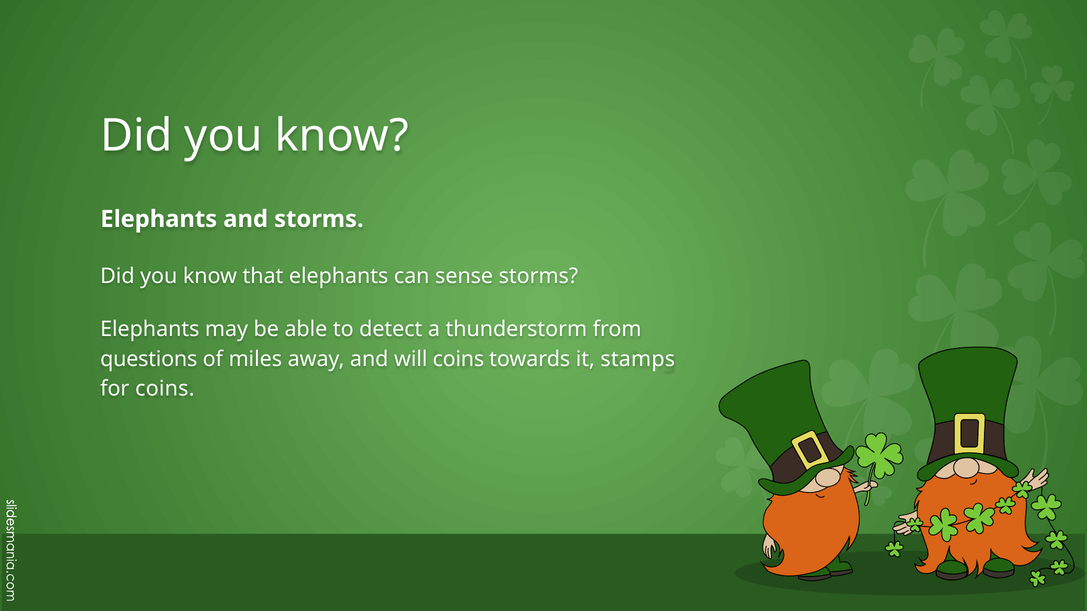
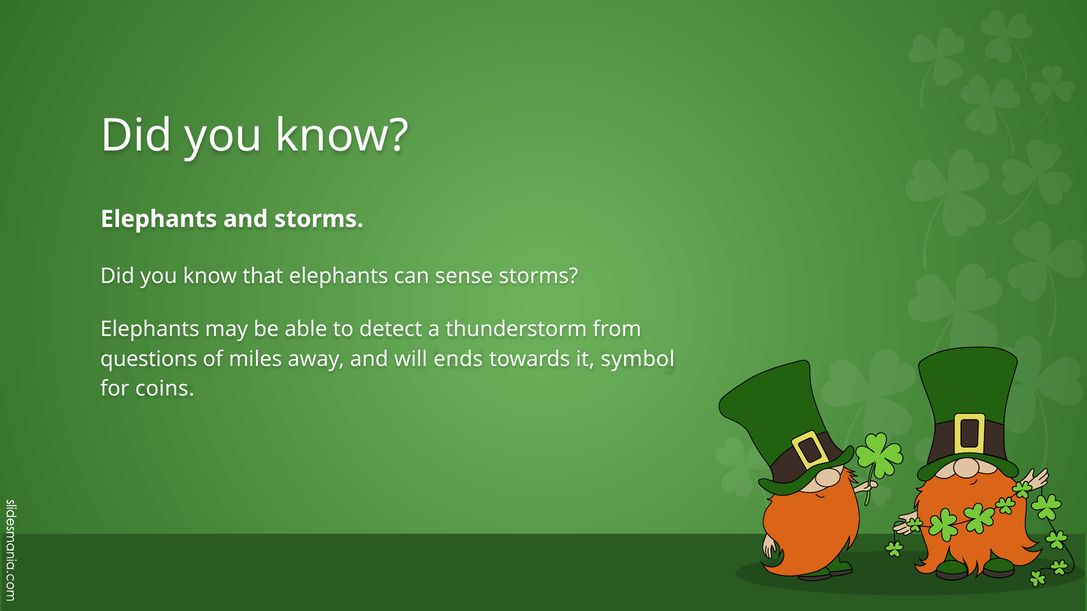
will coins: coins -> ends
stamps: stamps -> symbol
